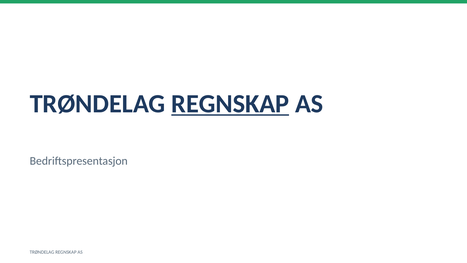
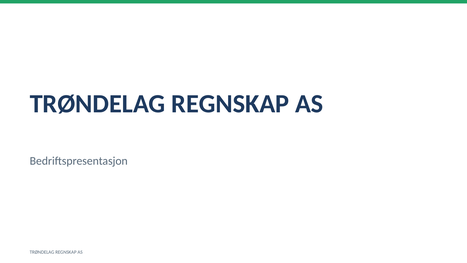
REGNSKAP at (230, 104) underline: present -> none
